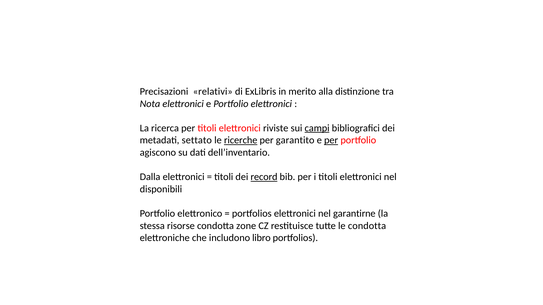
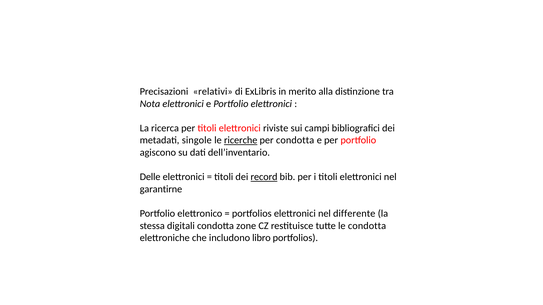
campi underline: present -> none
settato: settato -> singole
per garantito: garantito -> condotta
per at (331, 140) underline: present -> none
Dalla: Dalla -> Delle
disponibili: disponibili -> garantirne
garantirne: garantirne -> differente
risorse: risorse -> digitali
